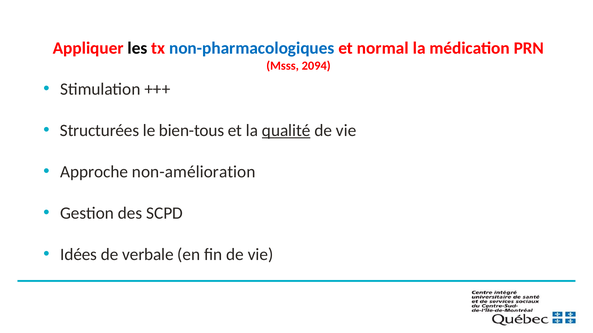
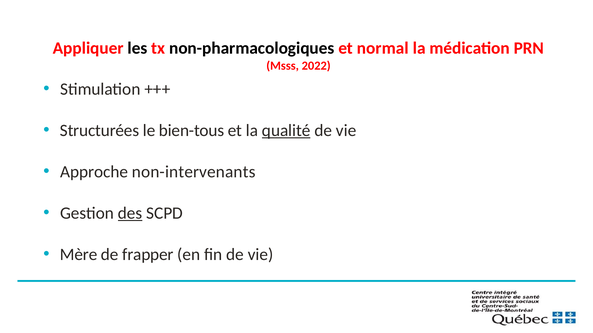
non-pharmacologiques colour: blue -> black
2094: 2094 -> 2022
non-amélioration: non-amélioration -> non-intervenants
des underline: none -> present
Idées: Idées -> Mère
verbale: verbale -> frapper
